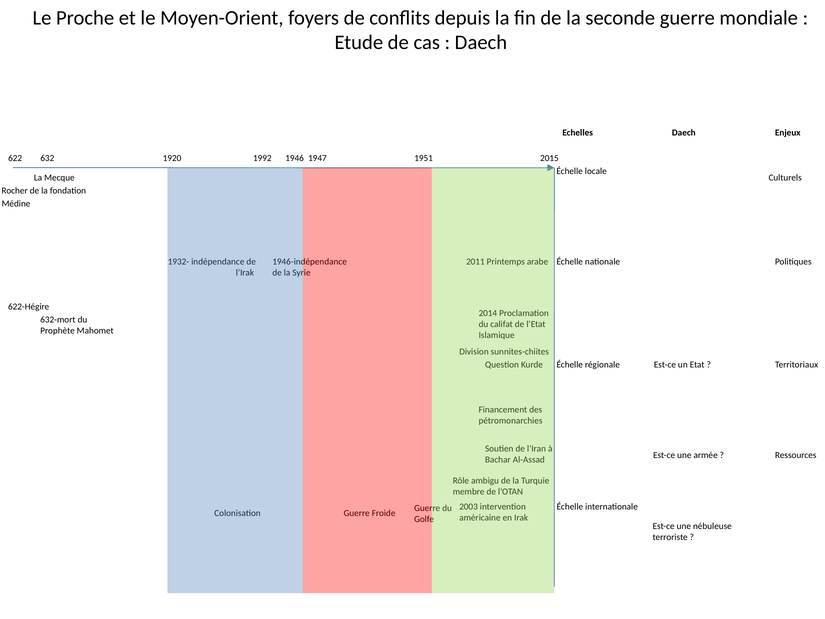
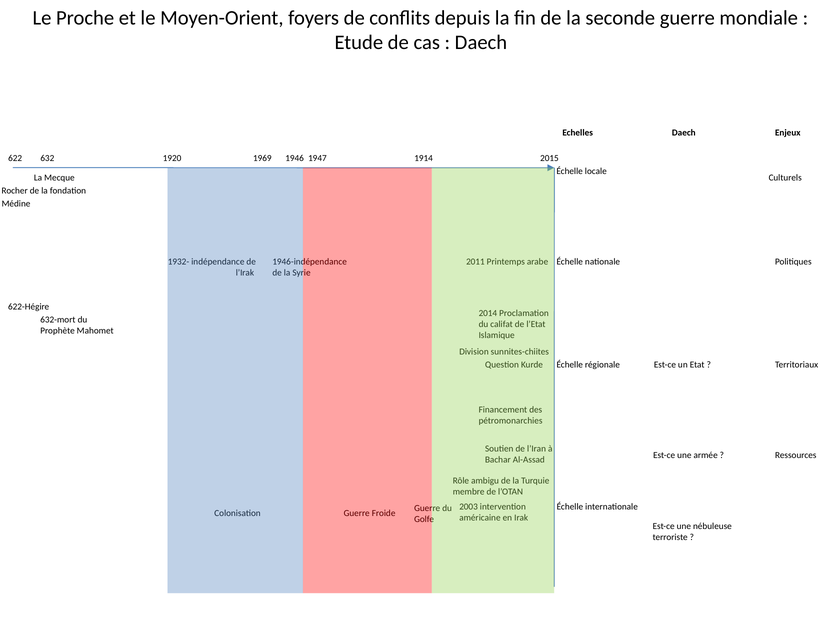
1992: 1992 -> 1969
1951: 1951 -> 1914
